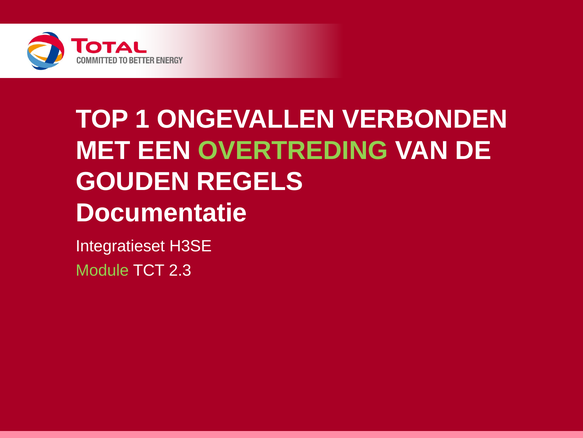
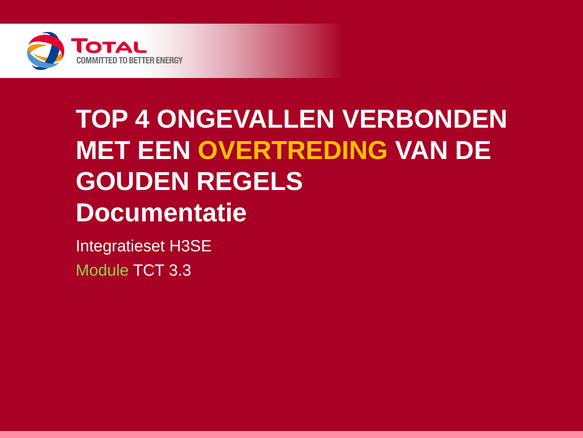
1: 1 -> 4
OVERTREDING colour: light green -> yellow
2.3: 2.3 -> 3.3
